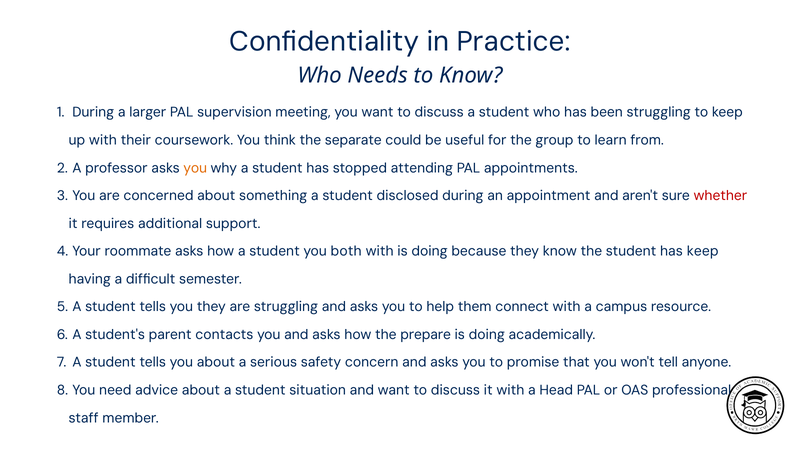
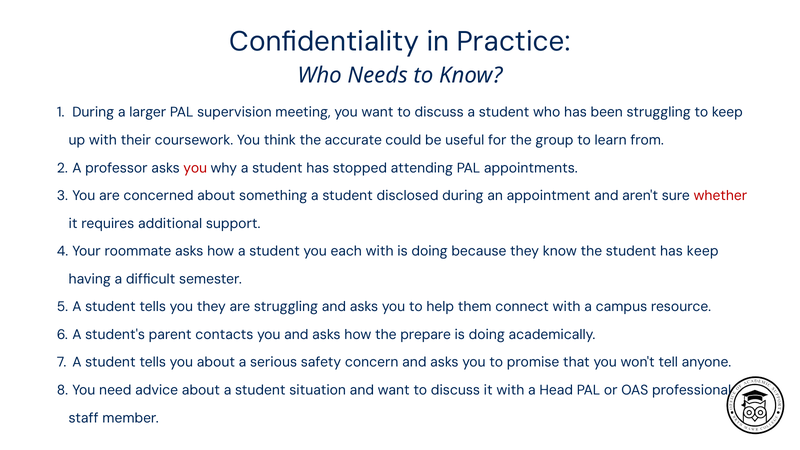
separate: separate -> accurate
you at (195, 168) colour: orange -> red
both: both -> each
